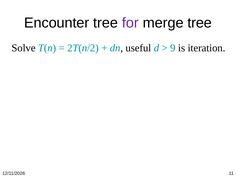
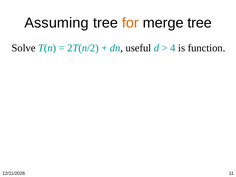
Encounter: Encounter -> Assuming
for colour: purple -> orange
9: 9 -> 4
iteration: iteration -> function
